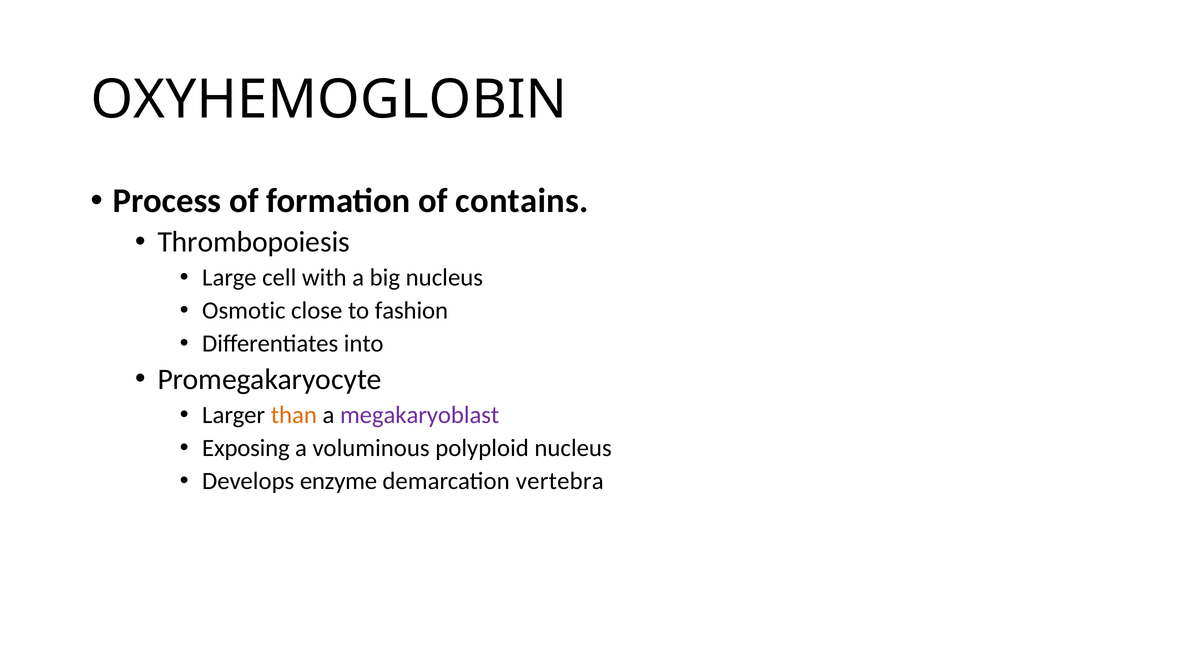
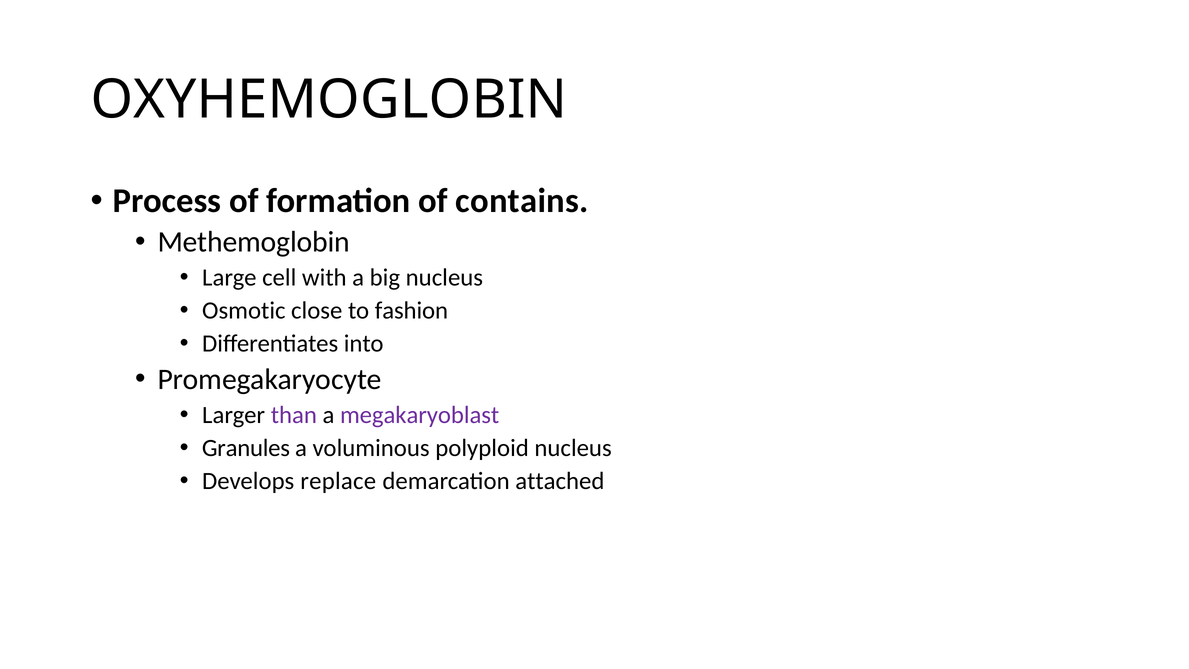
Thrombopoiesis: Thrombopoiesis -> Methemoglobin
than colour: orange -> purple
Exposing: Exposing -> Granules
enzyme: enzyme -> replace
vertebra: vertebra -> attached
